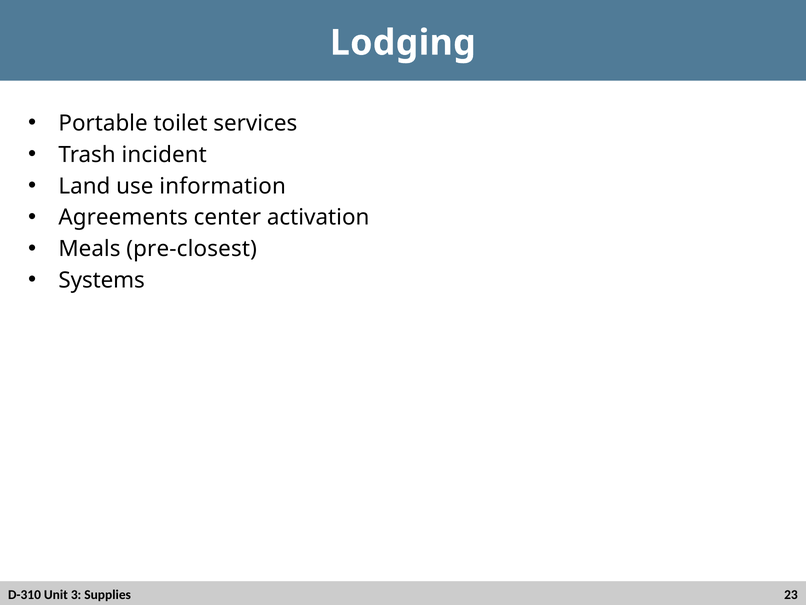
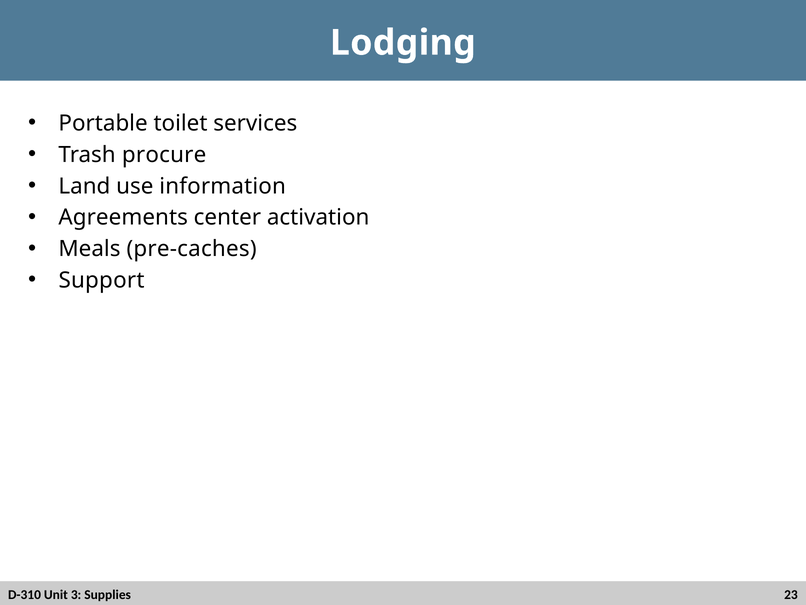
incident: incident -> procure
pre-closest: pre-closest -> pre-caches
Systems: Systems -> Support
